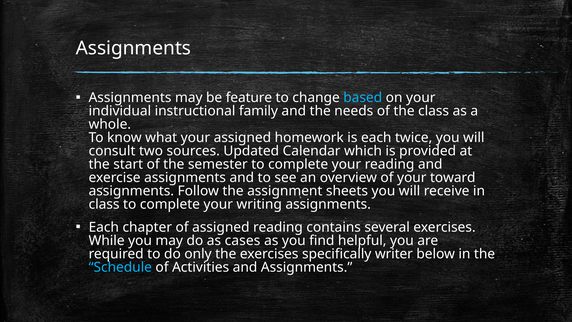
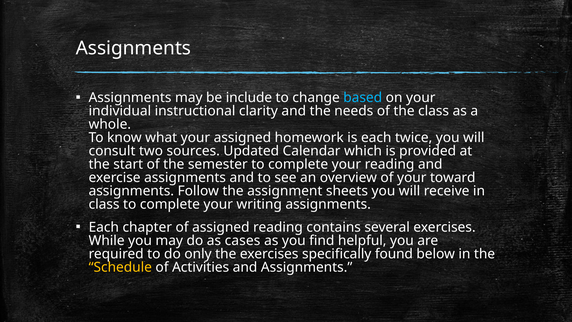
feature: feature -> include
family: family -> clarity
writer: writer -> found
Schedule colour: light blue -> yellow
